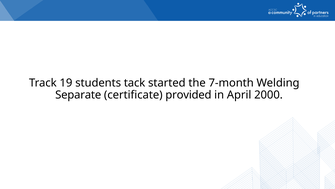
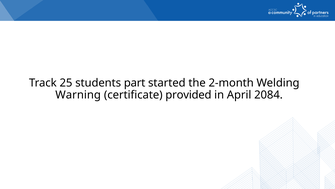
19: 19 -> 25
tack: tack -> part
7-month: 7-month -> 2-month
Separate: Separate -> Warning
2000: 2000 -> 2084
